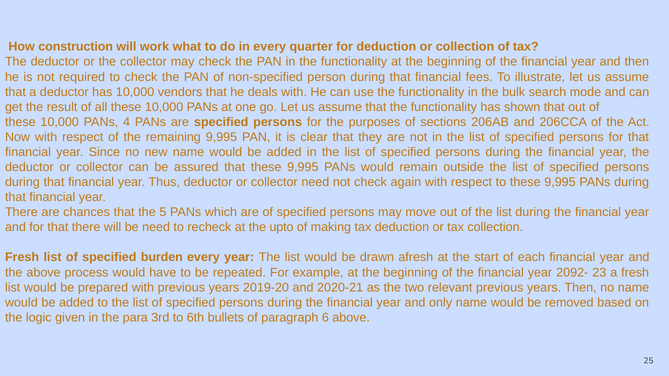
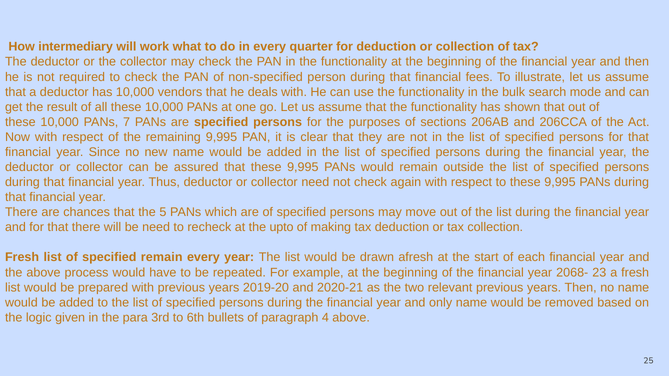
construction: construction -> intermediary
4: 4 -> 7
specified burden: burden -> remain
2092-: 2092- -> 2068-
6: 6 -> 4
